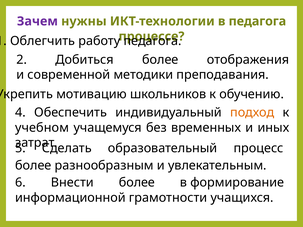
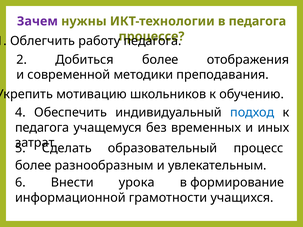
подход colour: orange -> blue
учебном at (42, 128): учебном -> педагога
Внести более: более -> урока
